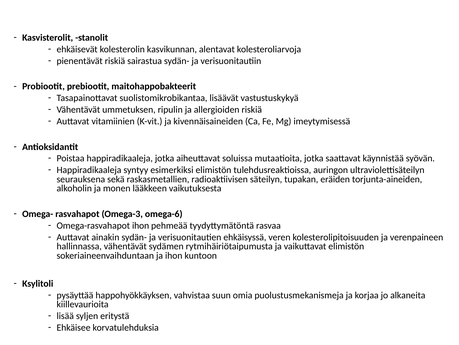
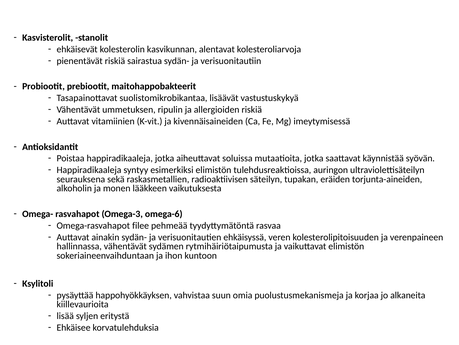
Omega-rasvahapot ihon: ihon -> filee
